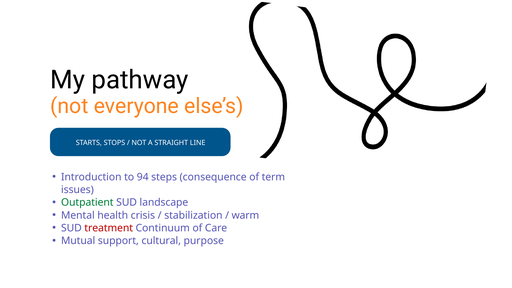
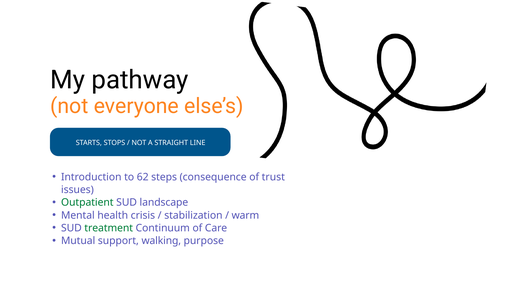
94: 94 -> 62
term: term -> trust
treatment colour: red -> green
cultural: cultural -> walking
